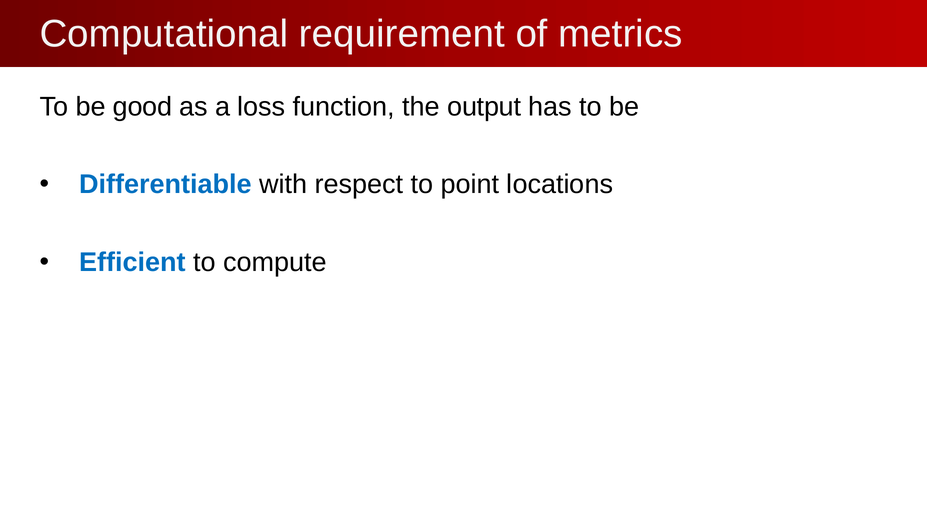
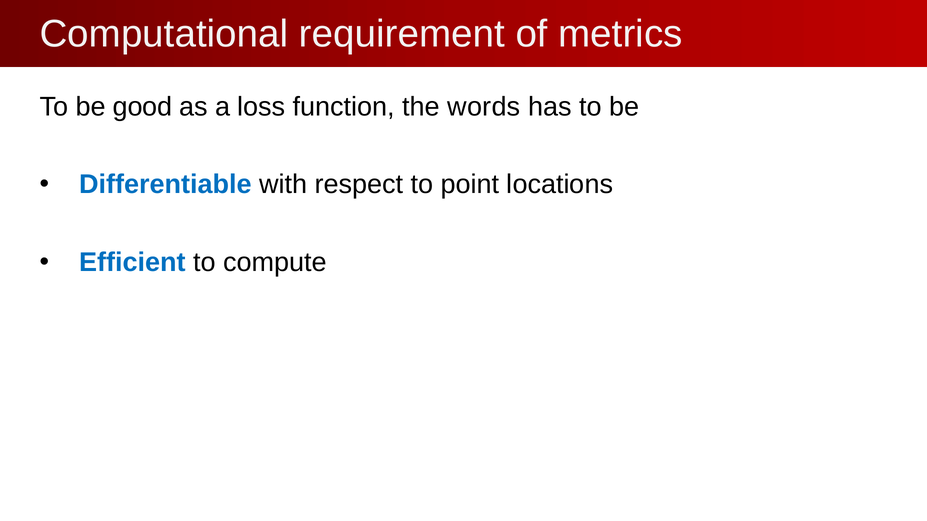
output: output -> words
